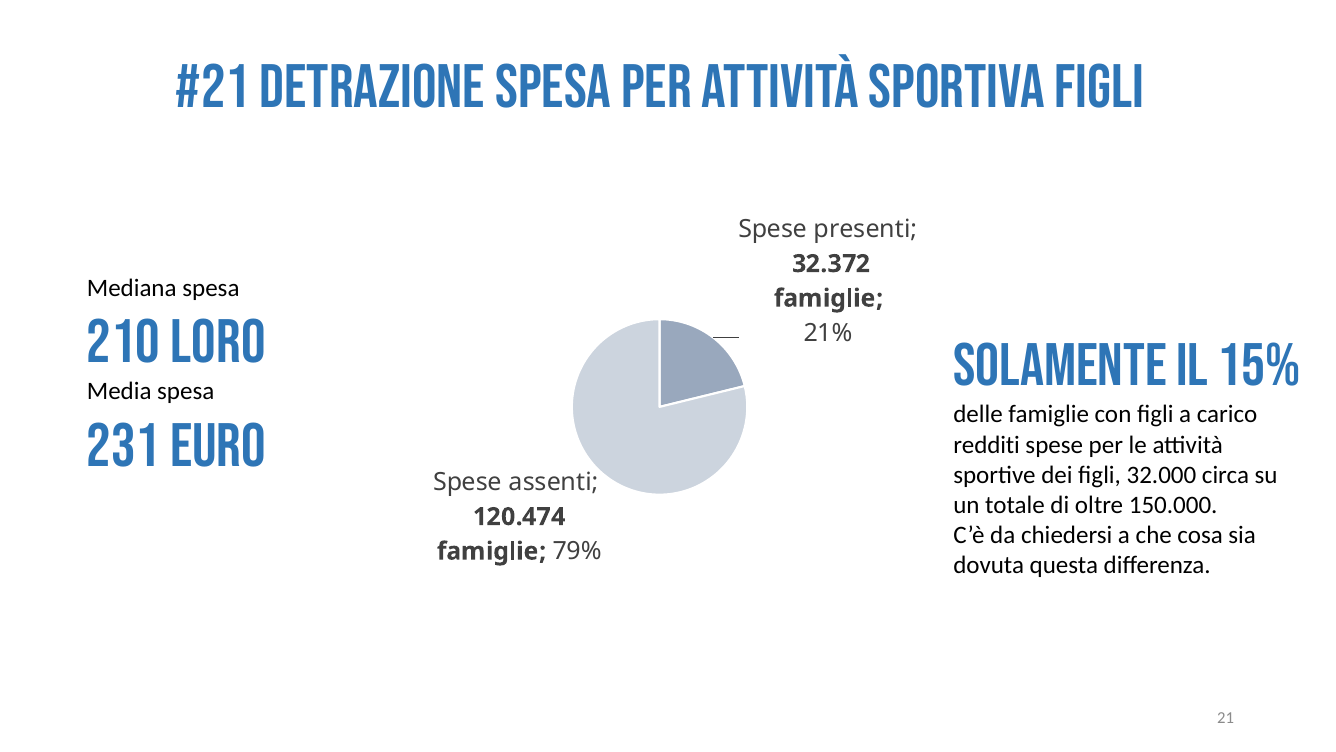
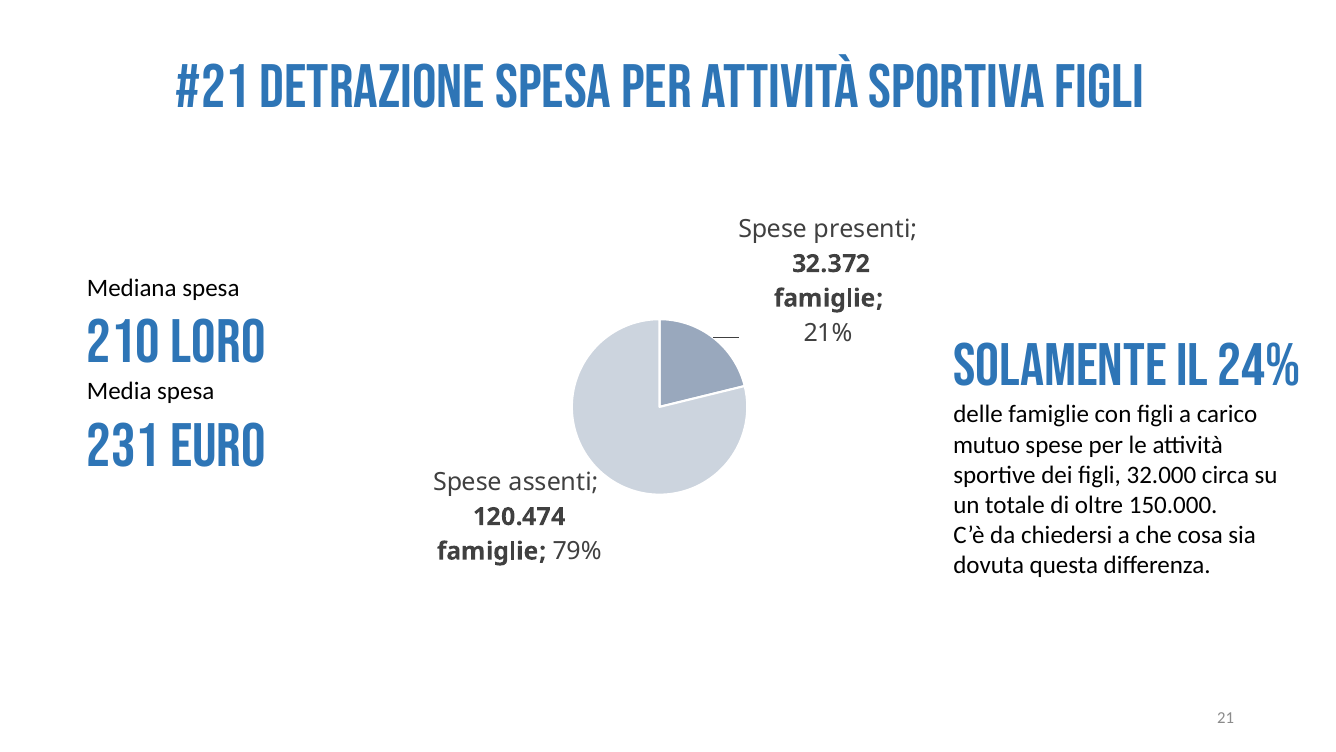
15%: 15% -> 24%
redditi: redditi -> mutuo
